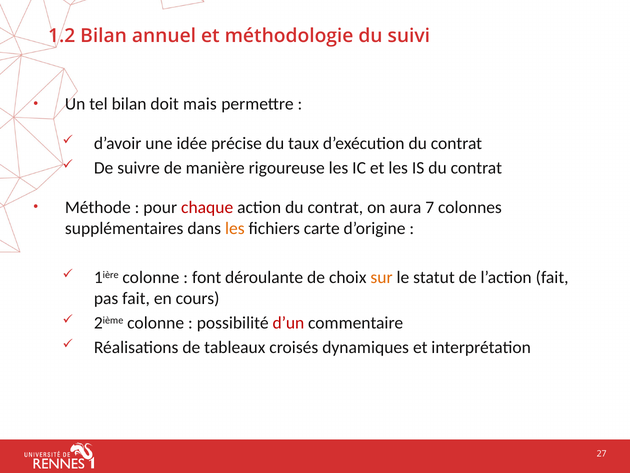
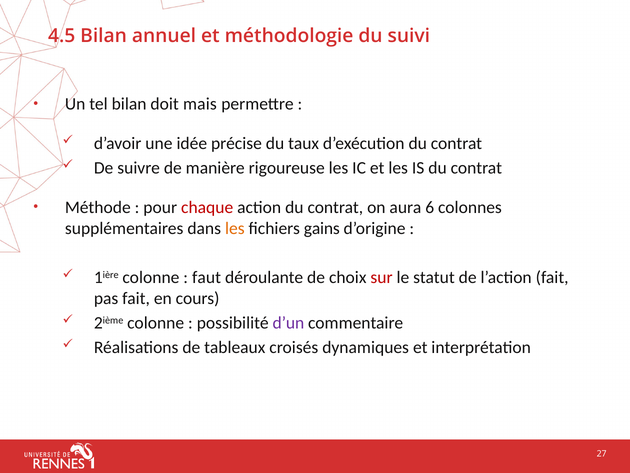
1.2: 1.2 -> 4.5
7: 7 -> 6
carte: carte -> gains
font: font -> faut
sur colour: orange -> red
d’un colour: red -> purple
